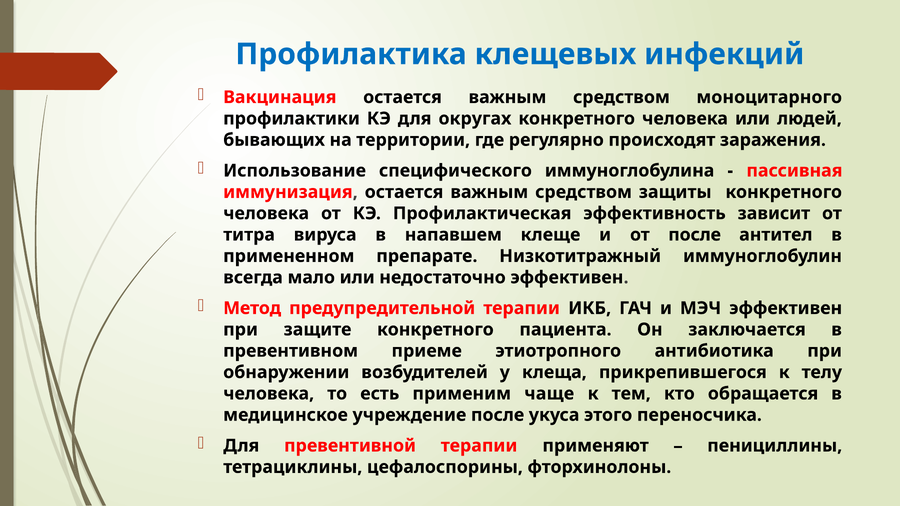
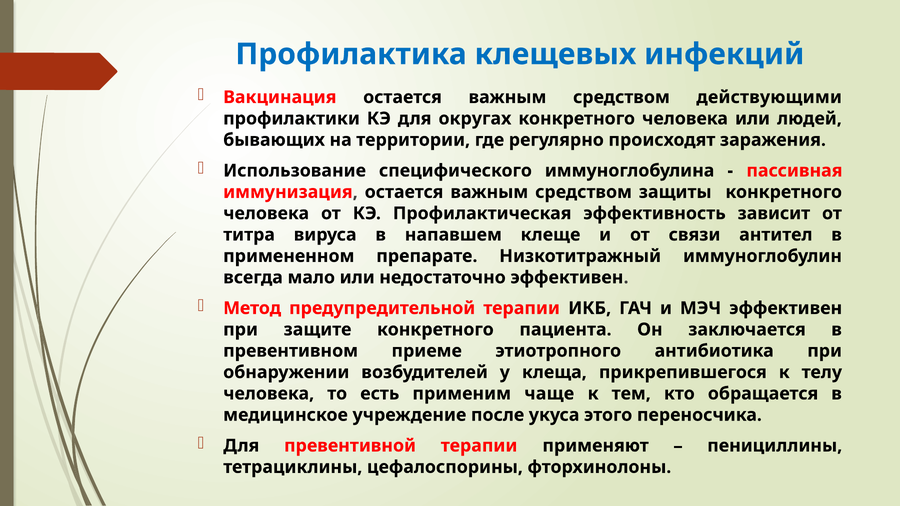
моноцитарного: моноцитарного -> действующими
от после: после -> связи
